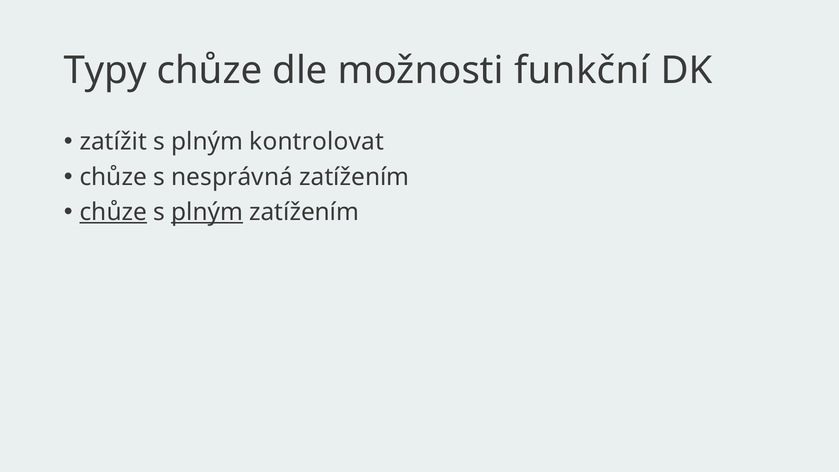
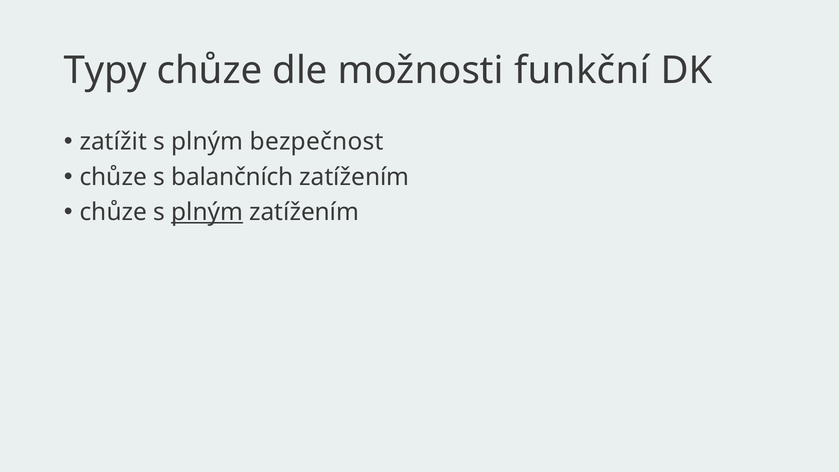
kontrolovat: kontrolovat -> bezpečnost
nesprávná: nesprávná -> balančních
chůze at (113, 212) underline: present -> none
